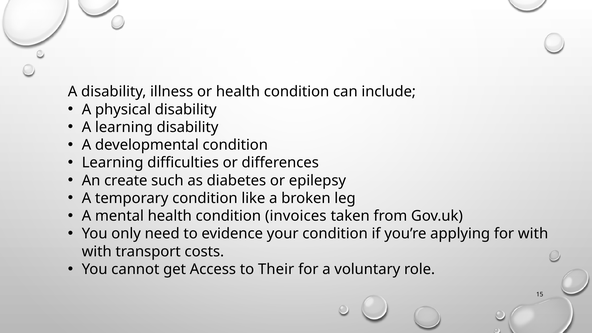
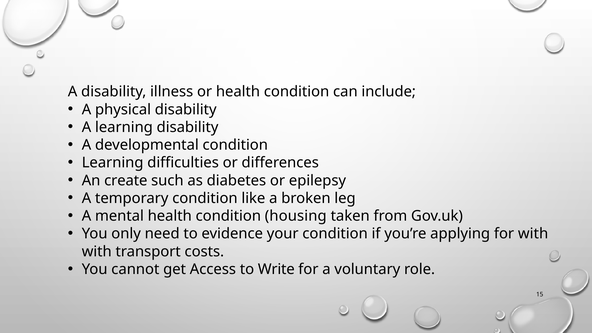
invoices: invoices -> housing
Their: Their -> Write
